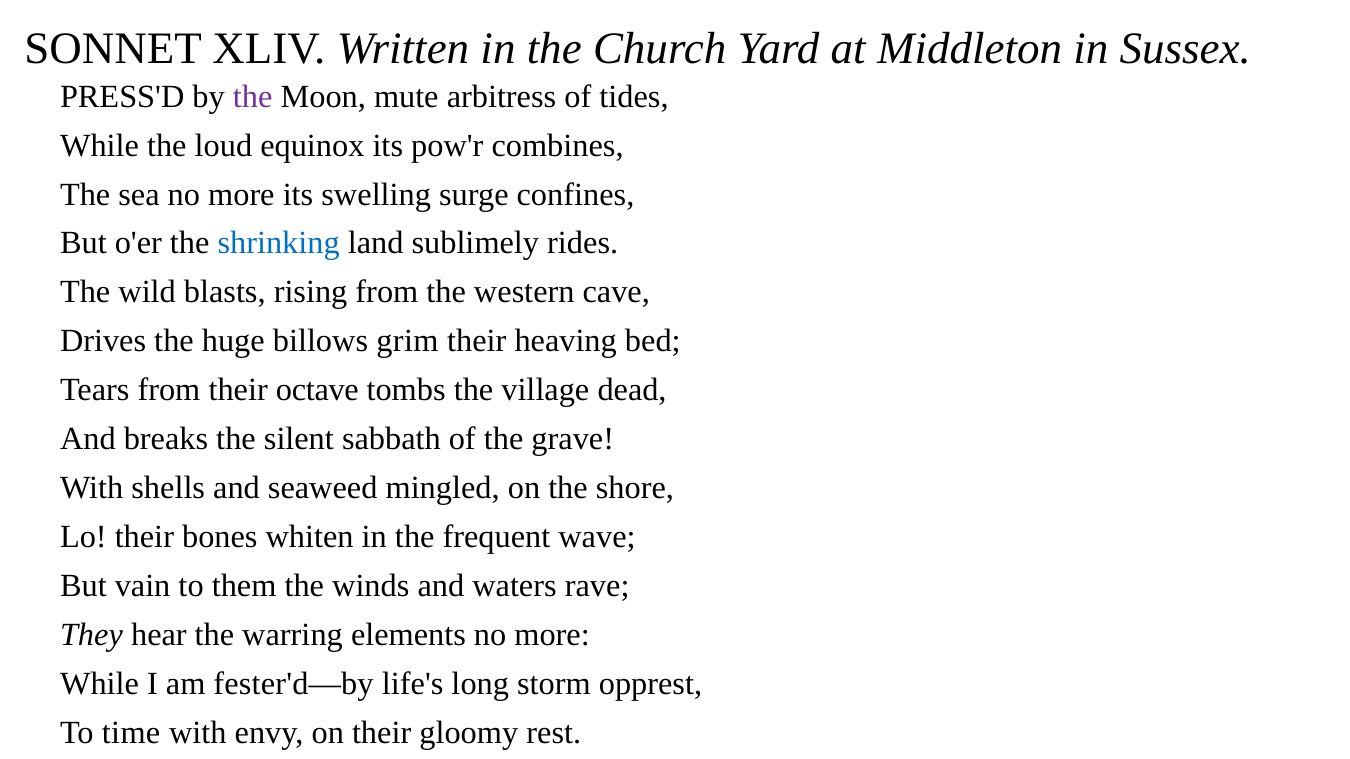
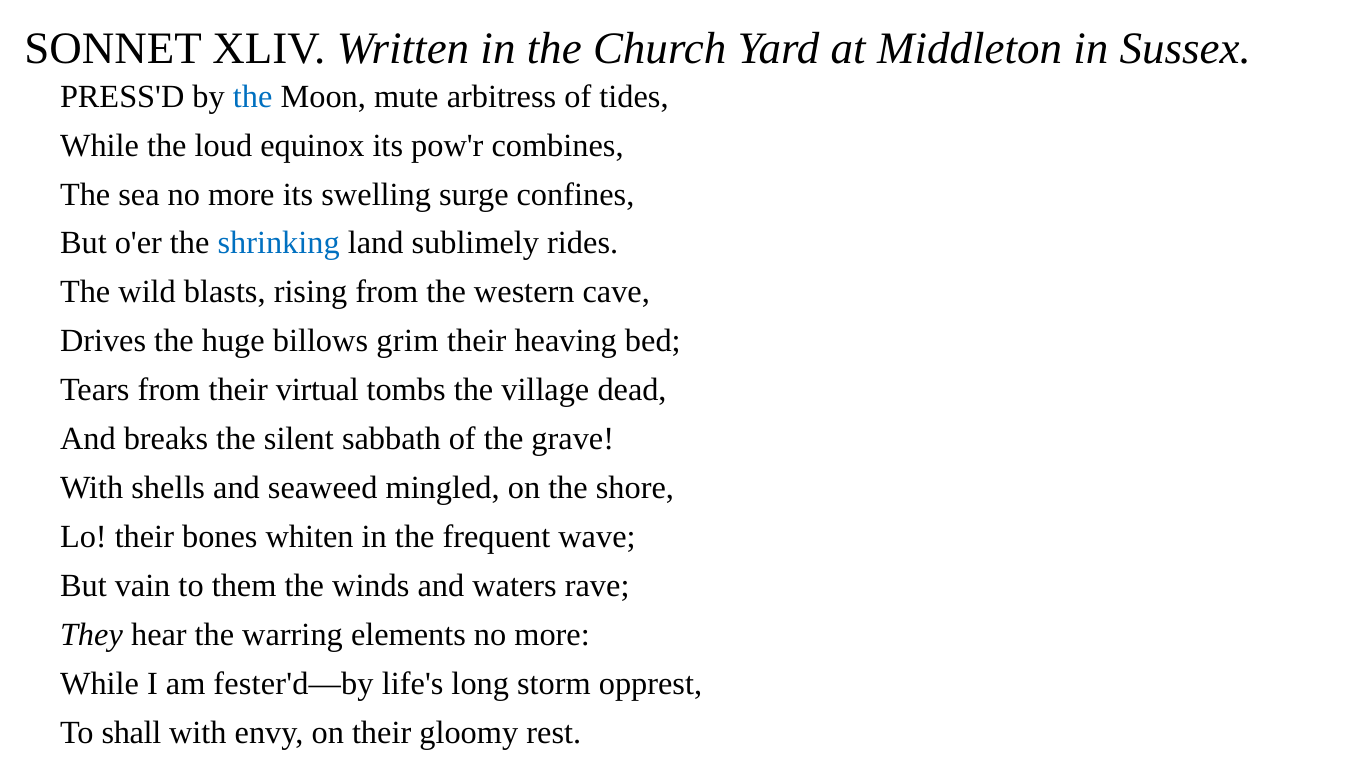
the at (253, 96) colour: purple -> blue
octave: octave -> virtual
time: time -> shall
